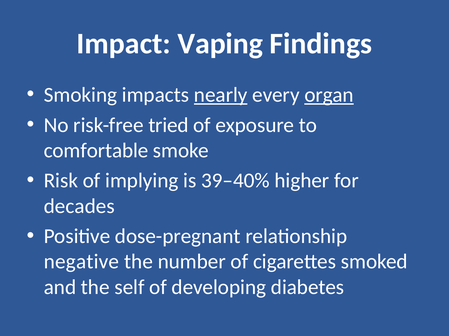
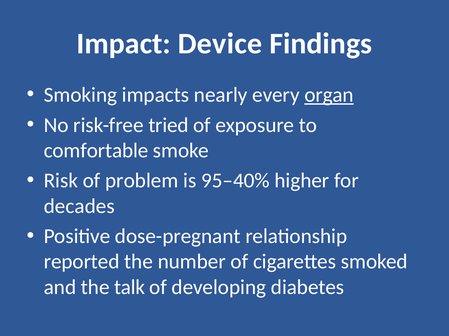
Vaping: Vaping -> Device
nearly underline: present -> none
implying: implying -> problem
39–40%: 39–40% -> 95–40%
negative: negative -> reported
self: self -> talk
